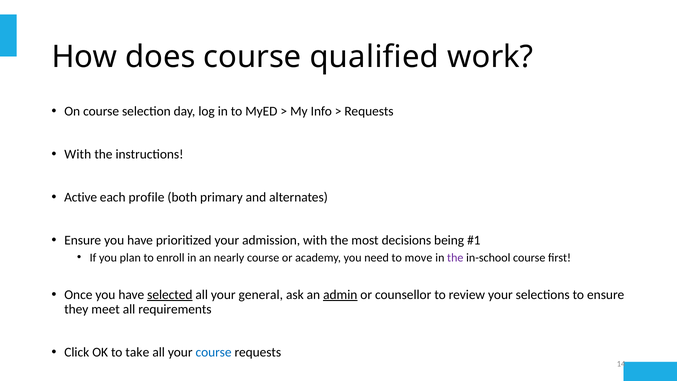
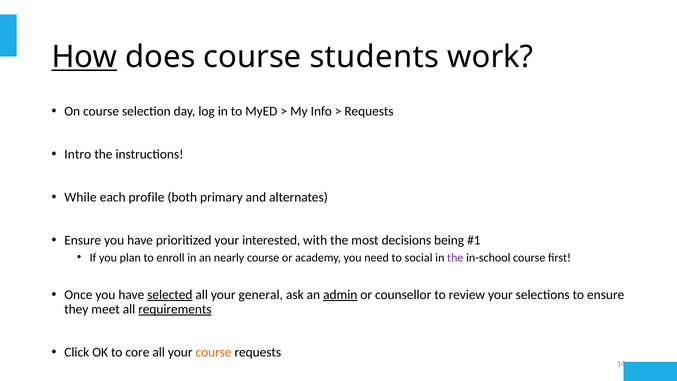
How underline: none -> present
qualified: qualified -> students
With at (78, 154): With -> Intro
Active: Active -> While
admission: admission -> interested
move: move -> social
requirements underline: none -> present
take: take -> core
course at (214, 352) colour: blue -> orange
